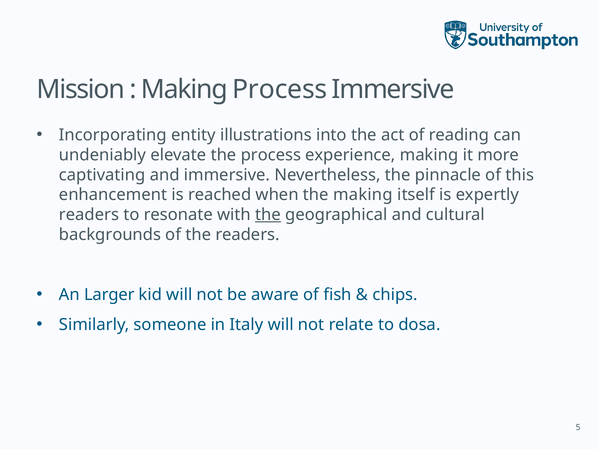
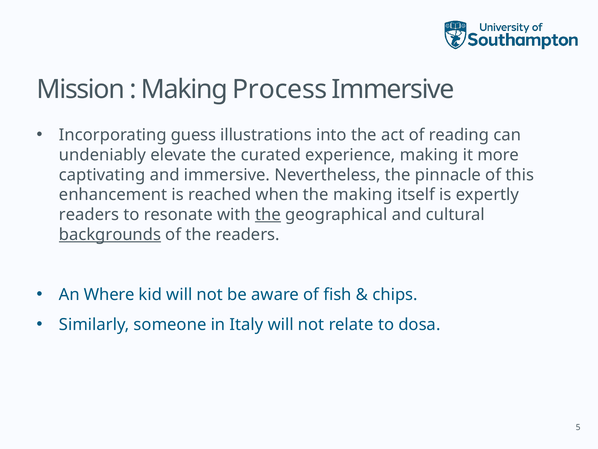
entity: entity -> guess
the process: process -> curated
backgrounds underline: none -> present
Larger: Larger -> Where
